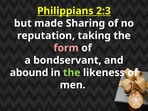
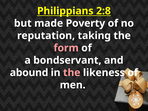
2:3: 2:3 -> 2:8
Sharing: Sharing -> Poverty
the at (72, 73) colour: light green -> pink
